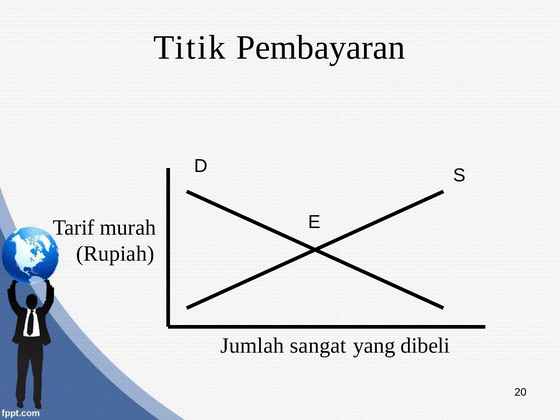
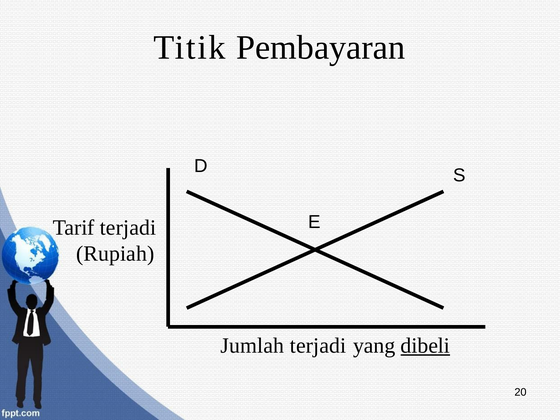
Tarif murah: murah -> terjadi
Jumlah sangat: sangat -> terjadi
dibeli underline: none -> present
